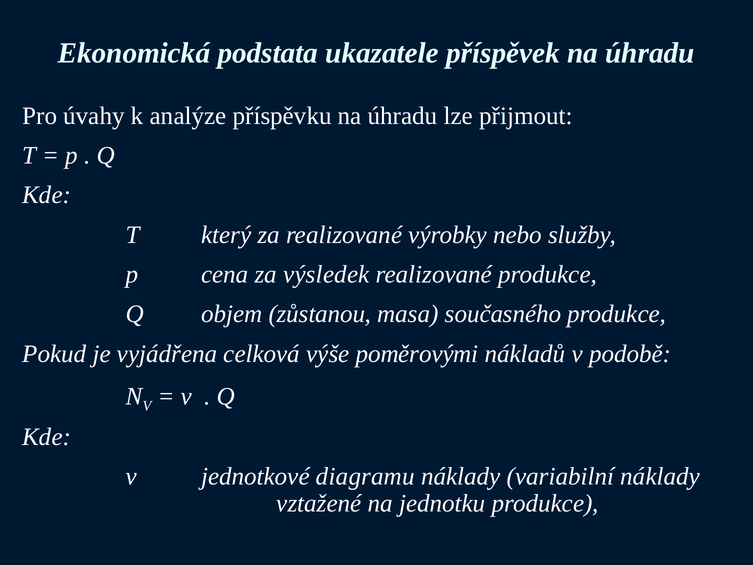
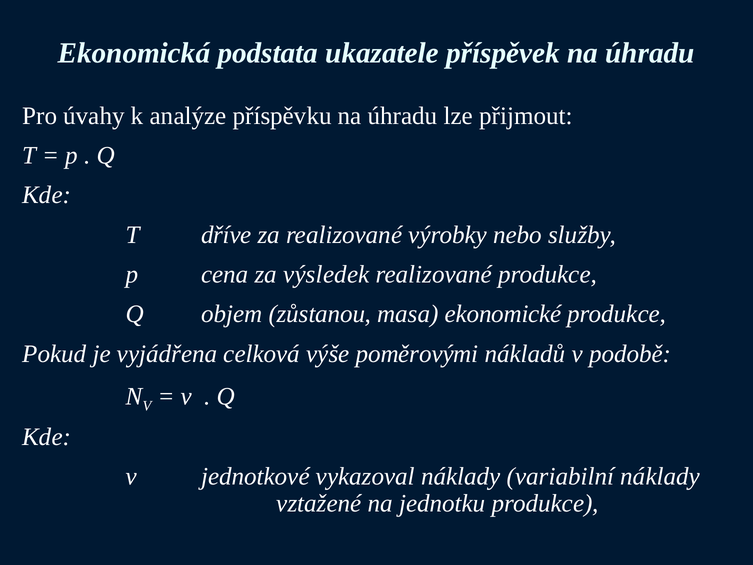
který: který -> dříve
současného: současného -> ekonomické
diagramu: diagramu -> vykazoval
